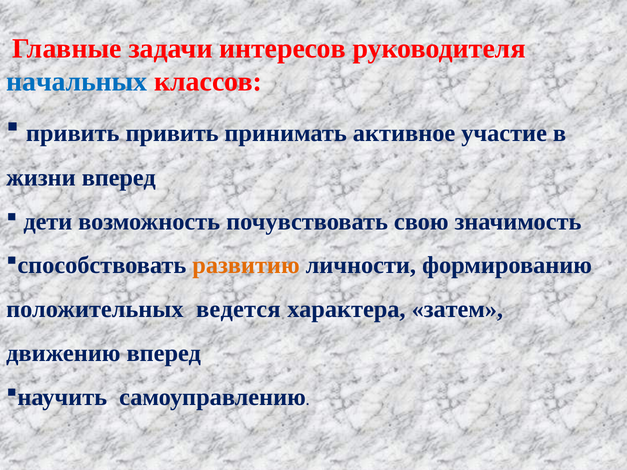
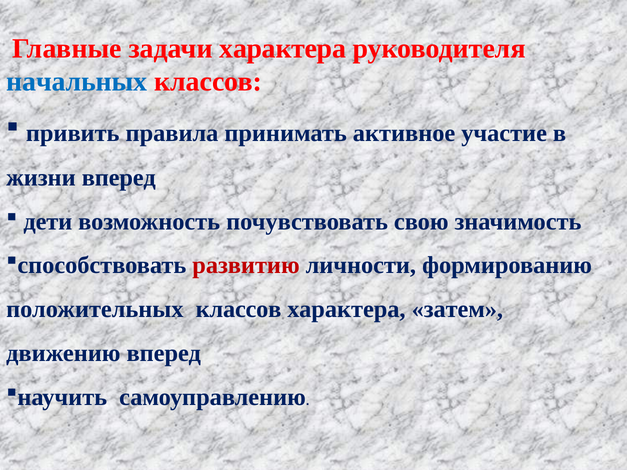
задачи интересов: интересов -> характера
привить привить: привить -> правила
развитию colour: orange -> red
положительных ведется: ведется -> классов
